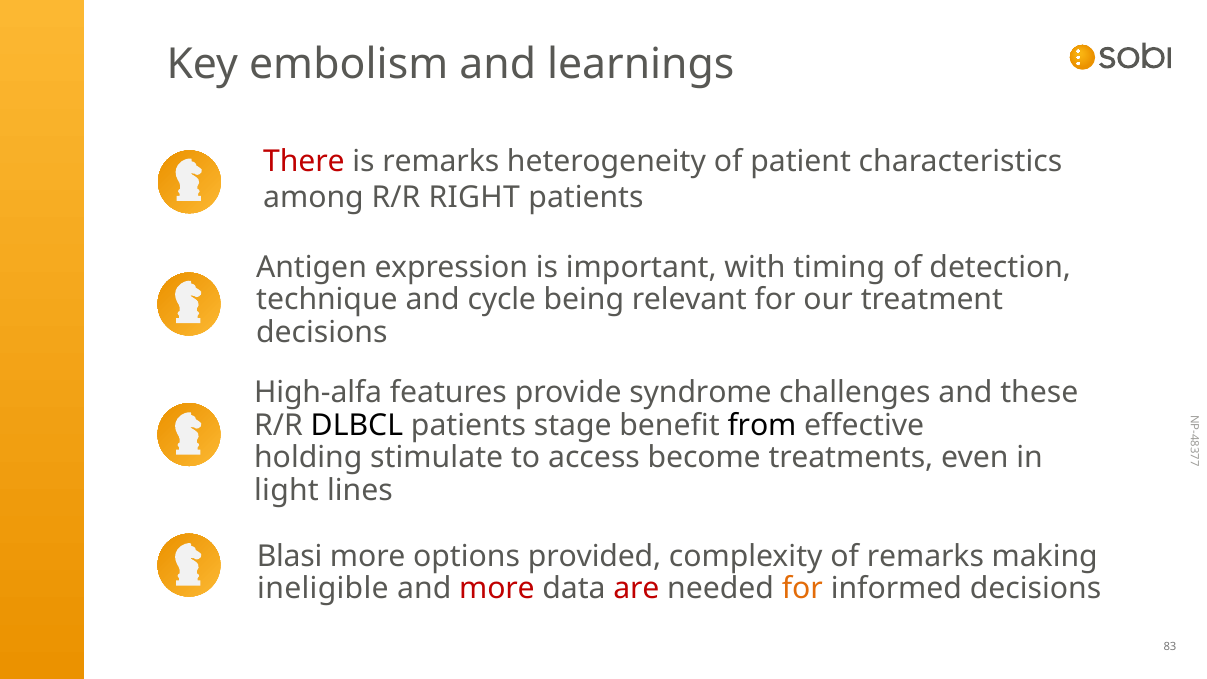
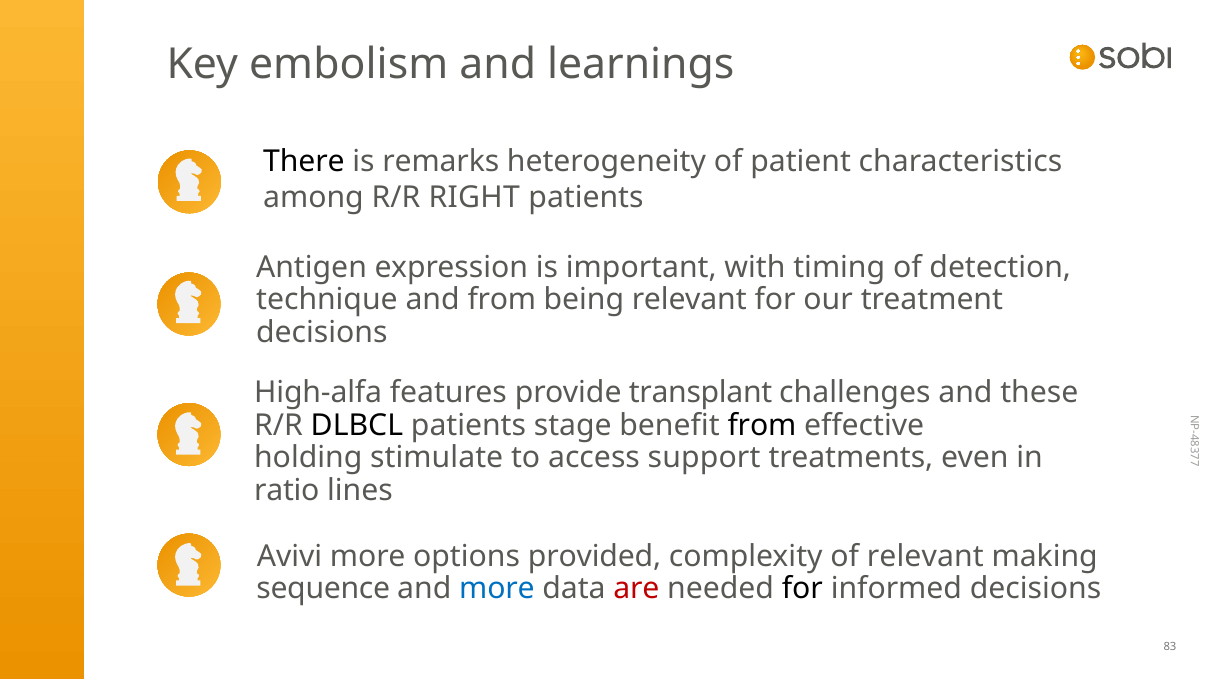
There colour: red -> black
and cycle: cycle -> from
syndrome: syndrome -> transplant
become: become -> support
light: light -> ratio
Blasi: Blasi -> Avivi
of remarks: remarks -> relevant
ineligible: ineligible -> sequence
more at (497, 589) colour: red -> blue
for at (802, 589) colour: orange -> black
